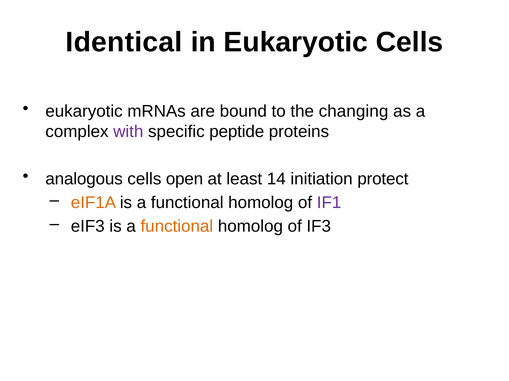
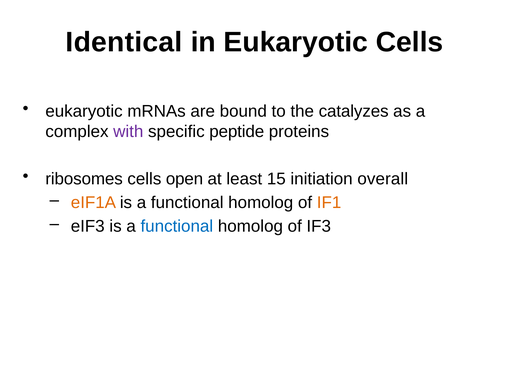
changing: changing -> catalyzes
analogous: analogous -> ribosomes
14: 14 -> 15
protect: protect -> overall
IF1 colour: purple -> orange
functional at (177, 227) colour: orange -> blue
